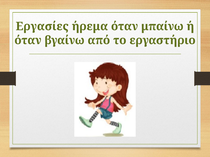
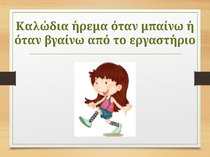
Εργασίες: Εργασίες -> Καλώδια
